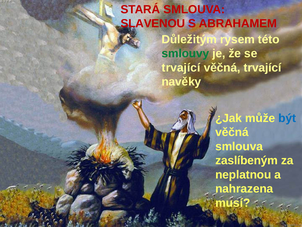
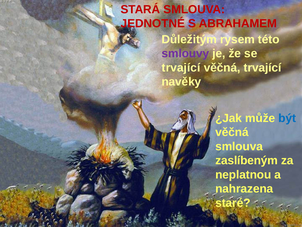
SLAVENOU: SLAVENOU -> JEDNOTNÉ
smlouvy colour: green -> purple
musí: musí -> staré
